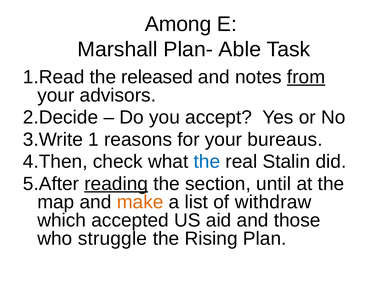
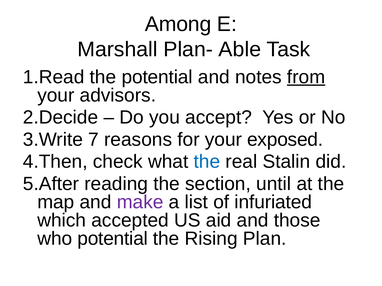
the released: released -> potential
1: 1 -> 7
bureaus: bureaus -> exposed
reading underline: present -> none
make colour: orange -> purple
withdraw: withdraw -> infuriated
who struggle: struggle -> potential
